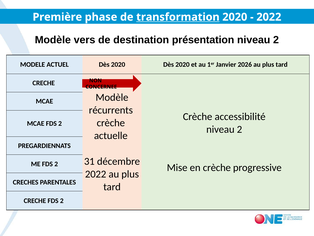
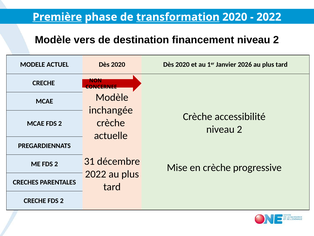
Première underline: none -> present
présentation: présentation -> financement
récurrents: récurrents -> inchangée
